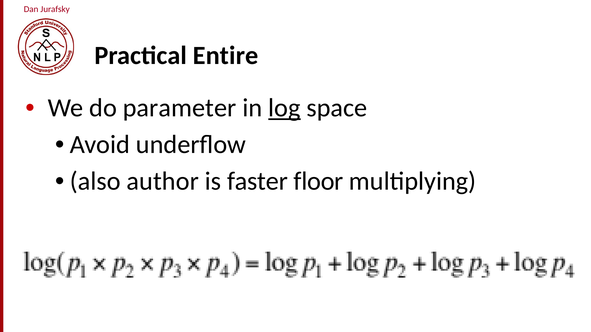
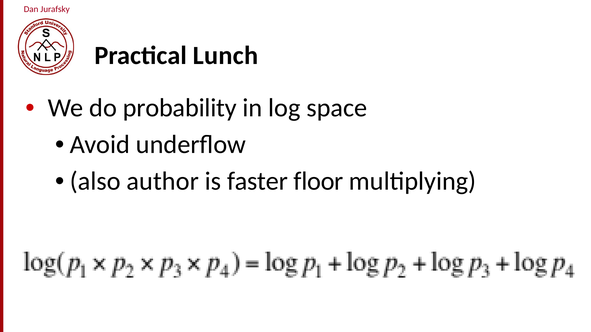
Entire: Entire -> Lunch
parameter: parameter -> probability
log underline: present -> none
